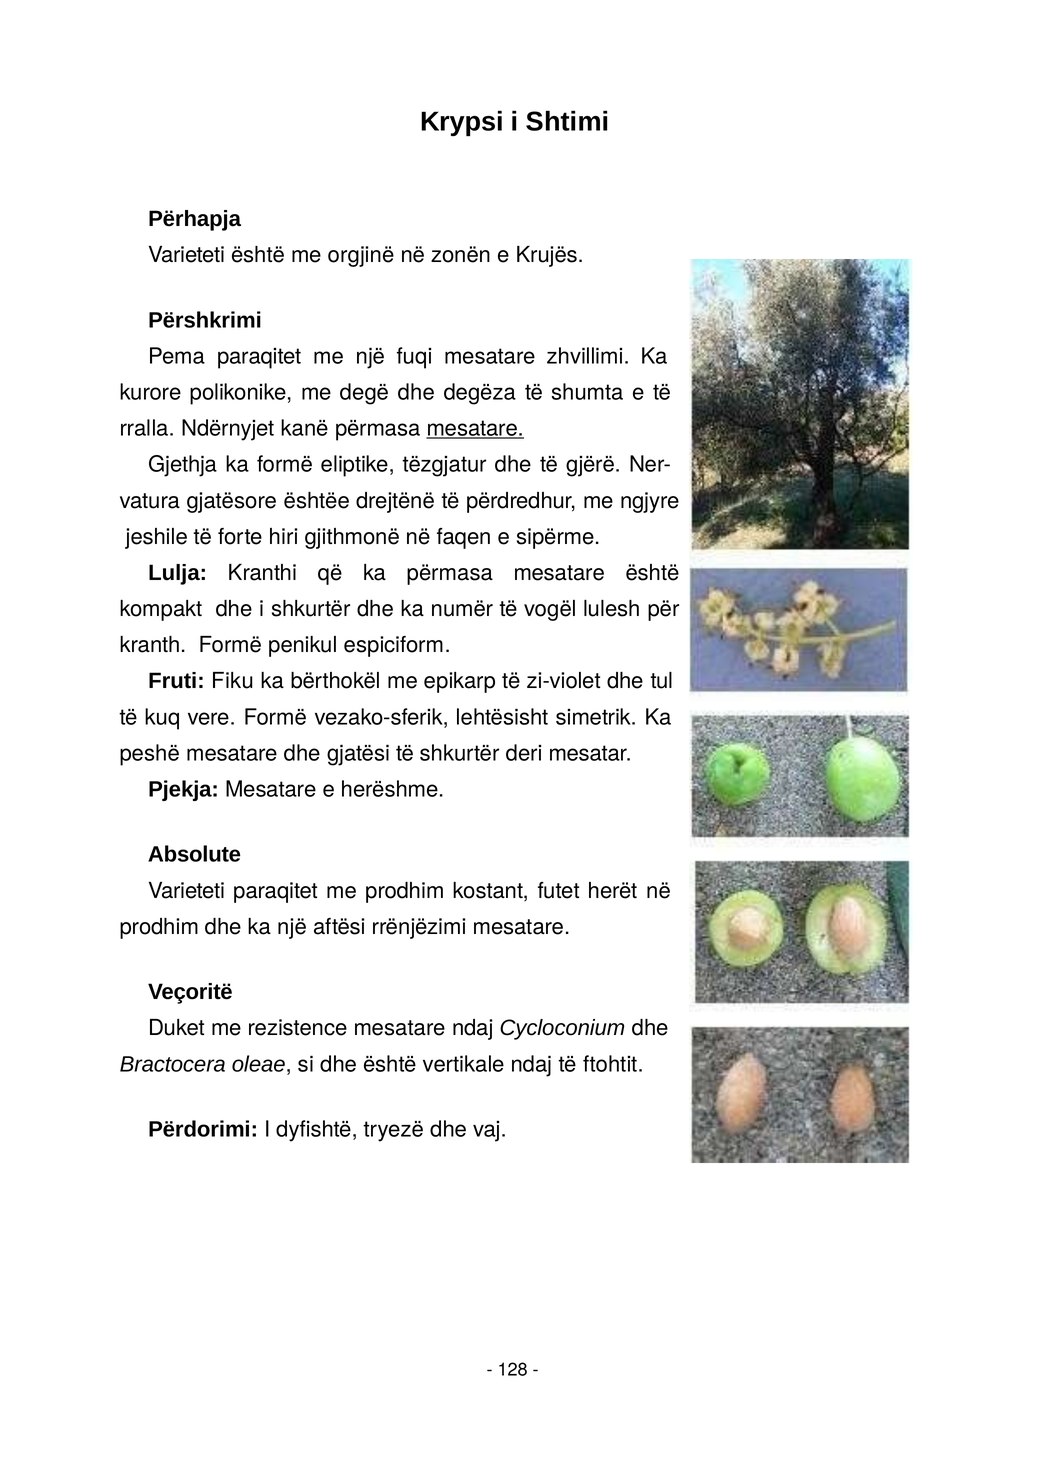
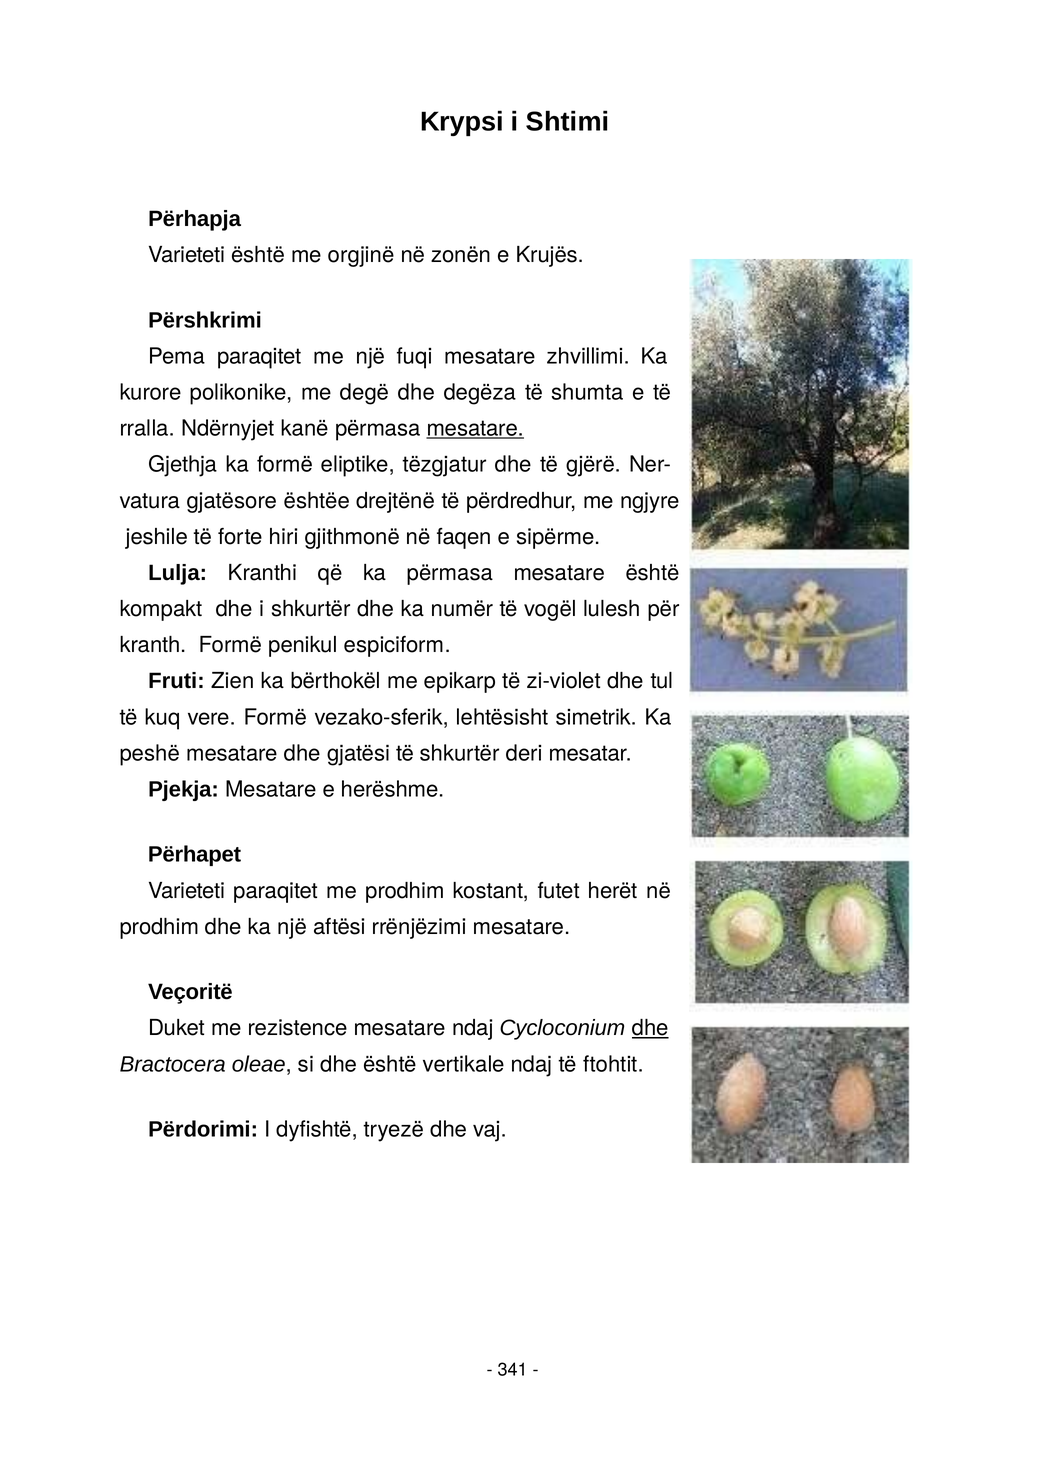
Fiku: Fiku -> Zien
Absolute: Absolute -> Përhapet
dhe at (650, 1028) underline: none -> present
128: 128 -> 341
